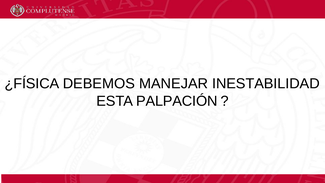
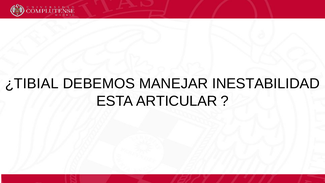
¿FÍSICA: ¿FÍSICA -> ¿TIBIAL
PALPACIÓN: PALPACIÓN -> ARTICULAR
